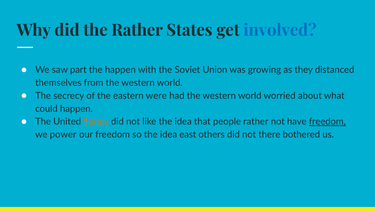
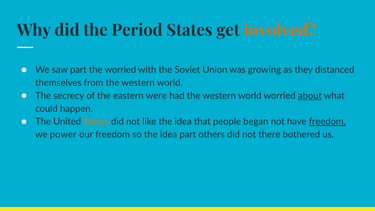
the Rather: Rather -> Period
involved colour: blue -> orange
the happen: happen -> worried
about underline: none -> present
people rather: rather -> began
idea east: east -> part
